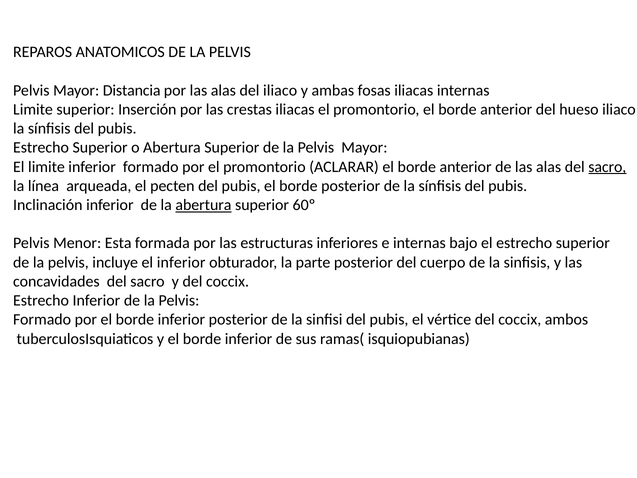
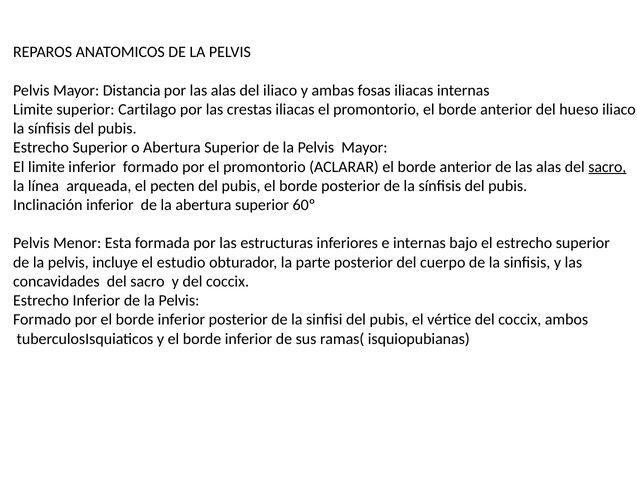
Inserción: Inserción -> Cartilago
abertura at (203, 205) underline: present -> none
el inferior: inferior -> estudio
